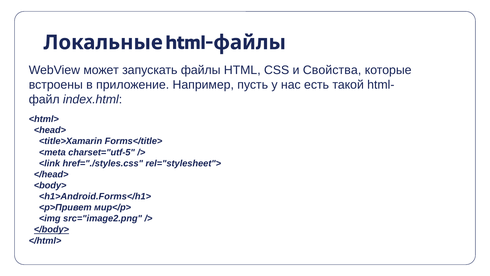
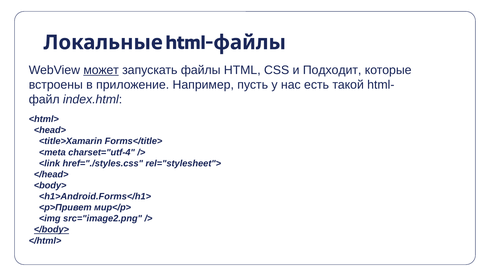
может underline: none -> present
Свойства: Свойства -> Подходит
charset="utf-5: charset="utf-5 -> charset="utf-4
